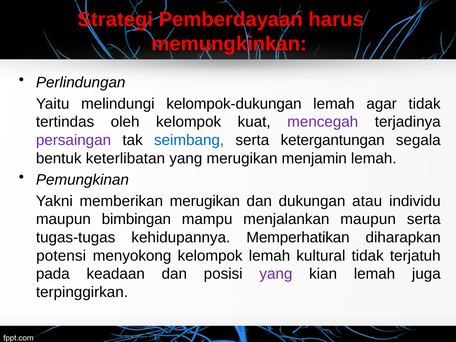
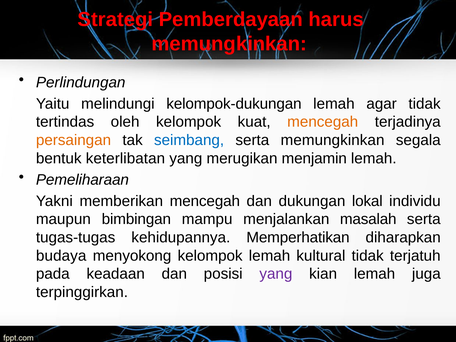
mencegah at (323, 122) colour: purple -> orange
persaingan colour: purple -> orange
serta ketergantungan: ketergantungan -> memungkinkan
Pemungkinan: Pemungkinan -> Pemeliharaan
memberikan merugikan: merugikan -> mencegah
atau: atau -> lokal
menjalankan maupun: maupun -> masalah
potensi: potensi -> budaya
